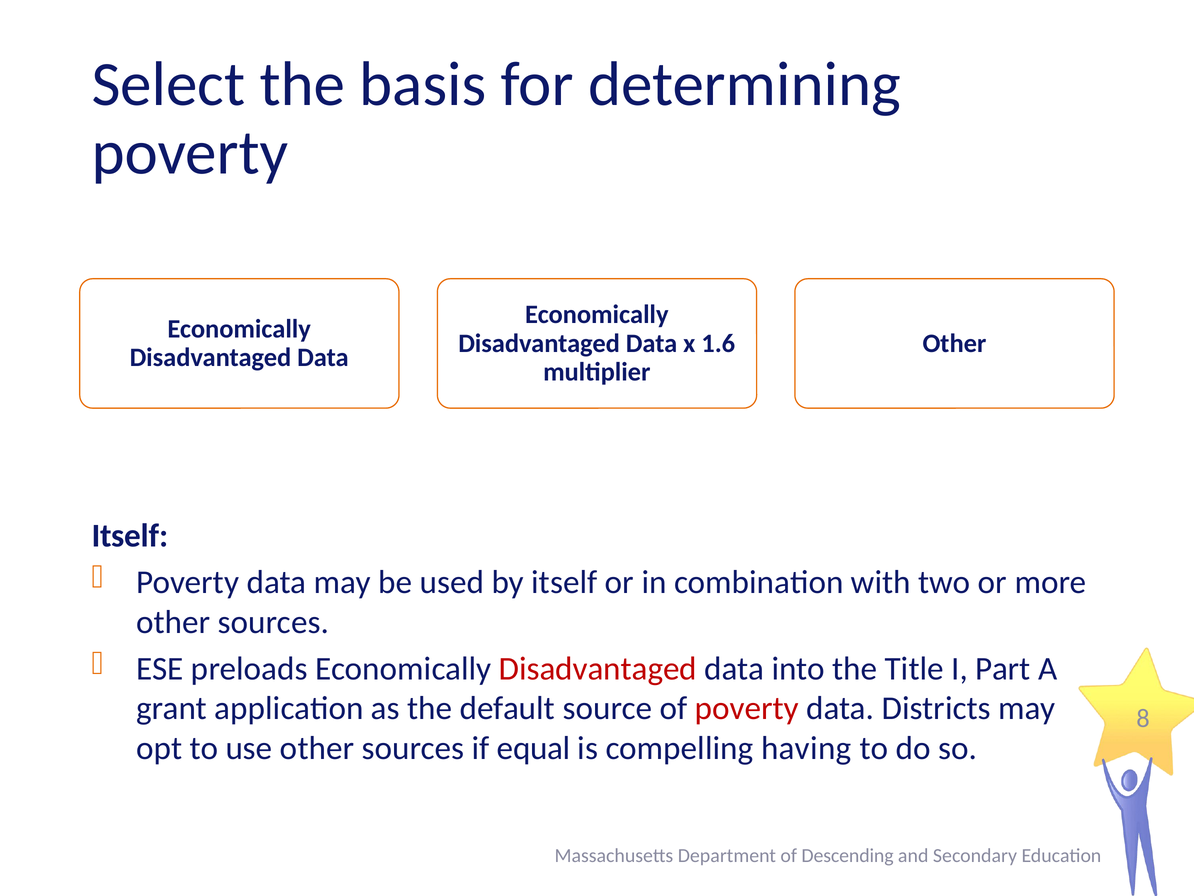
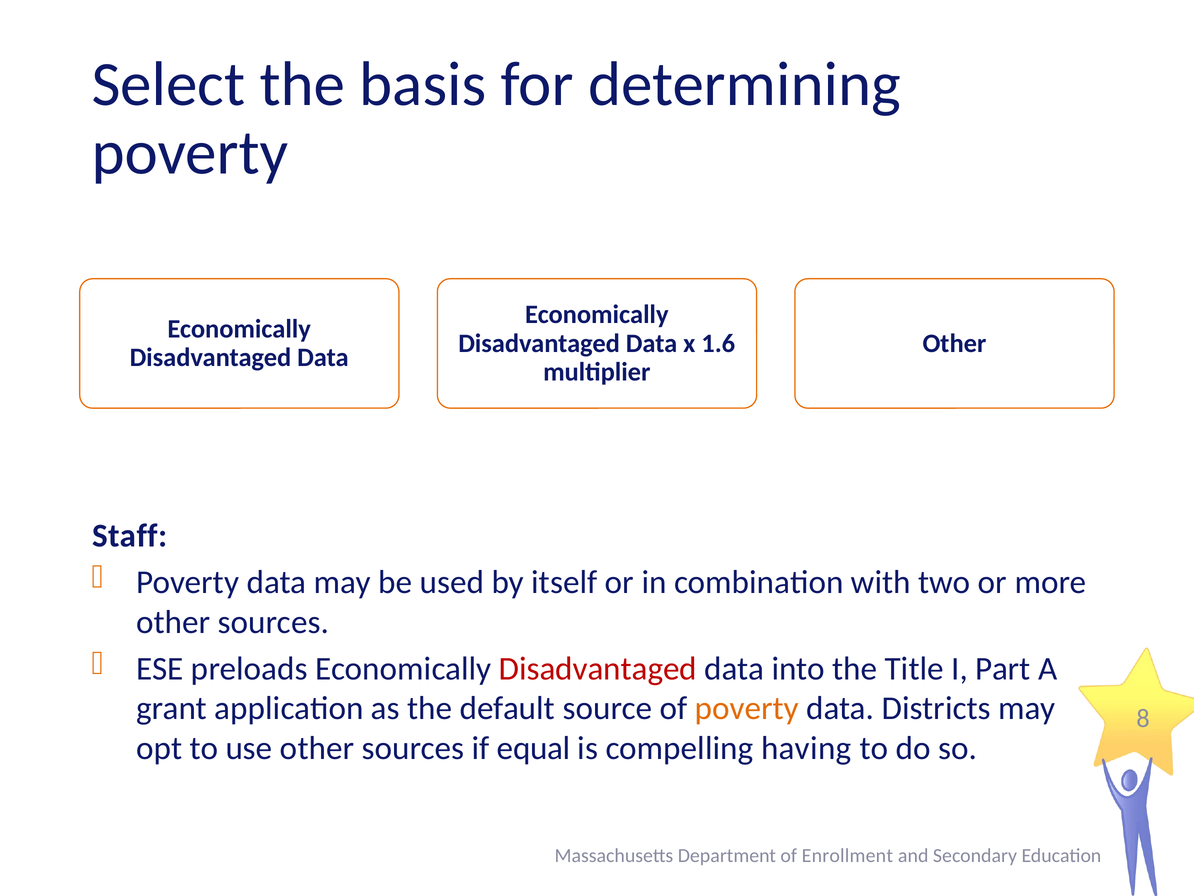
Itself at (130, 536): Itself -> Staff
poverty at (747, 708) colour: red -> orange
Descending: Descending -> Enrollment
